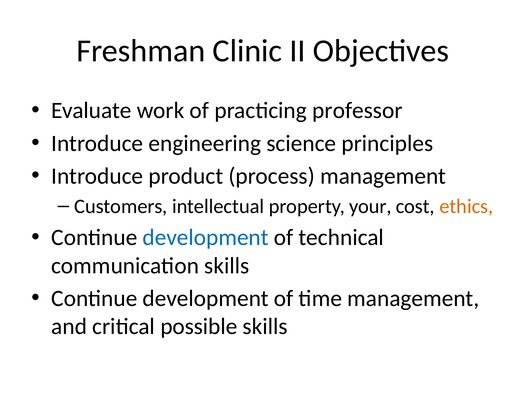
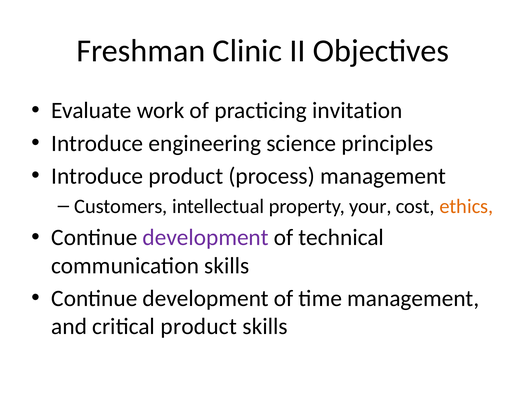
professor: professor -> invitation
development at (206, 237) colour: blue -> purple
critical possible: possible -> product
